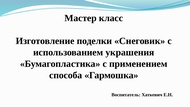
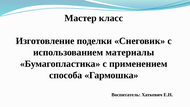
украшения: украшения -> материалы
